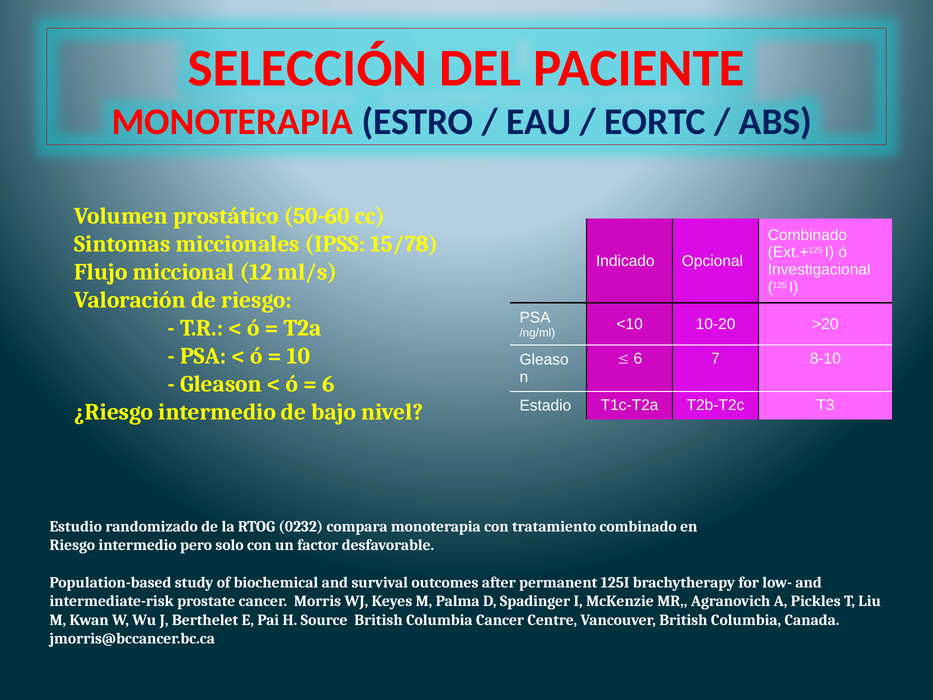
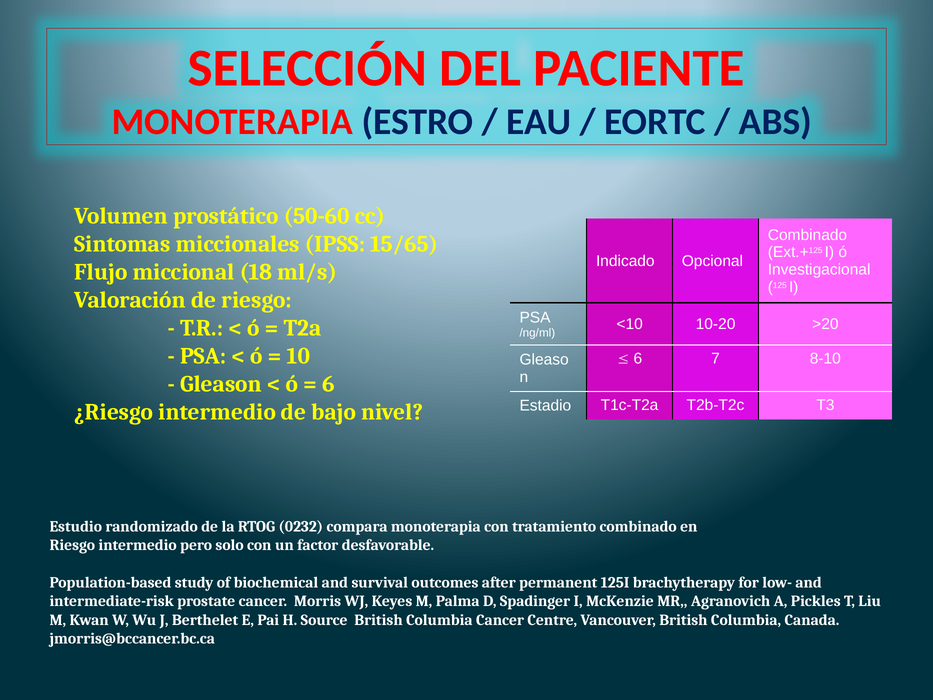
15/78: 15/78 -> 15/65
12: 12 -> 18
